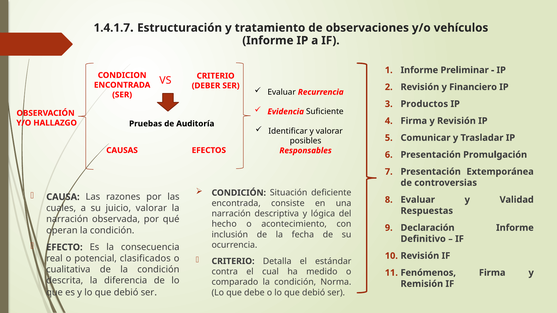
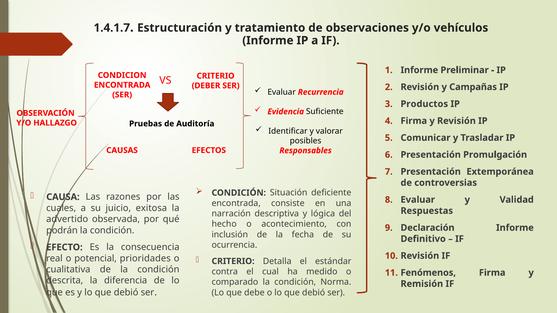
Financiero: Financiero -> Campañas
juicio valorar: valorar -> exitosa
narración at (67, 219): narración -> advertido
operan: operan -> podrán
clasificados: clasificados -> prioridades
